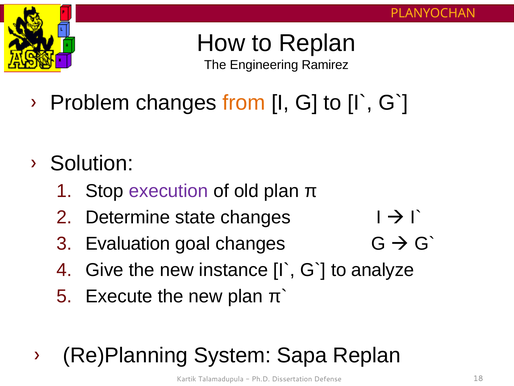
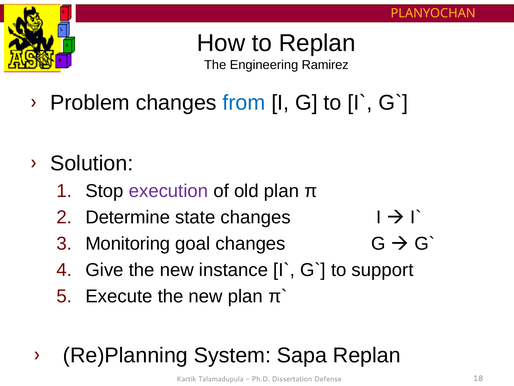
from colour: orange -> blue
Evaluation: Evaluation -> Monitoring
analyze: analyze -> support
